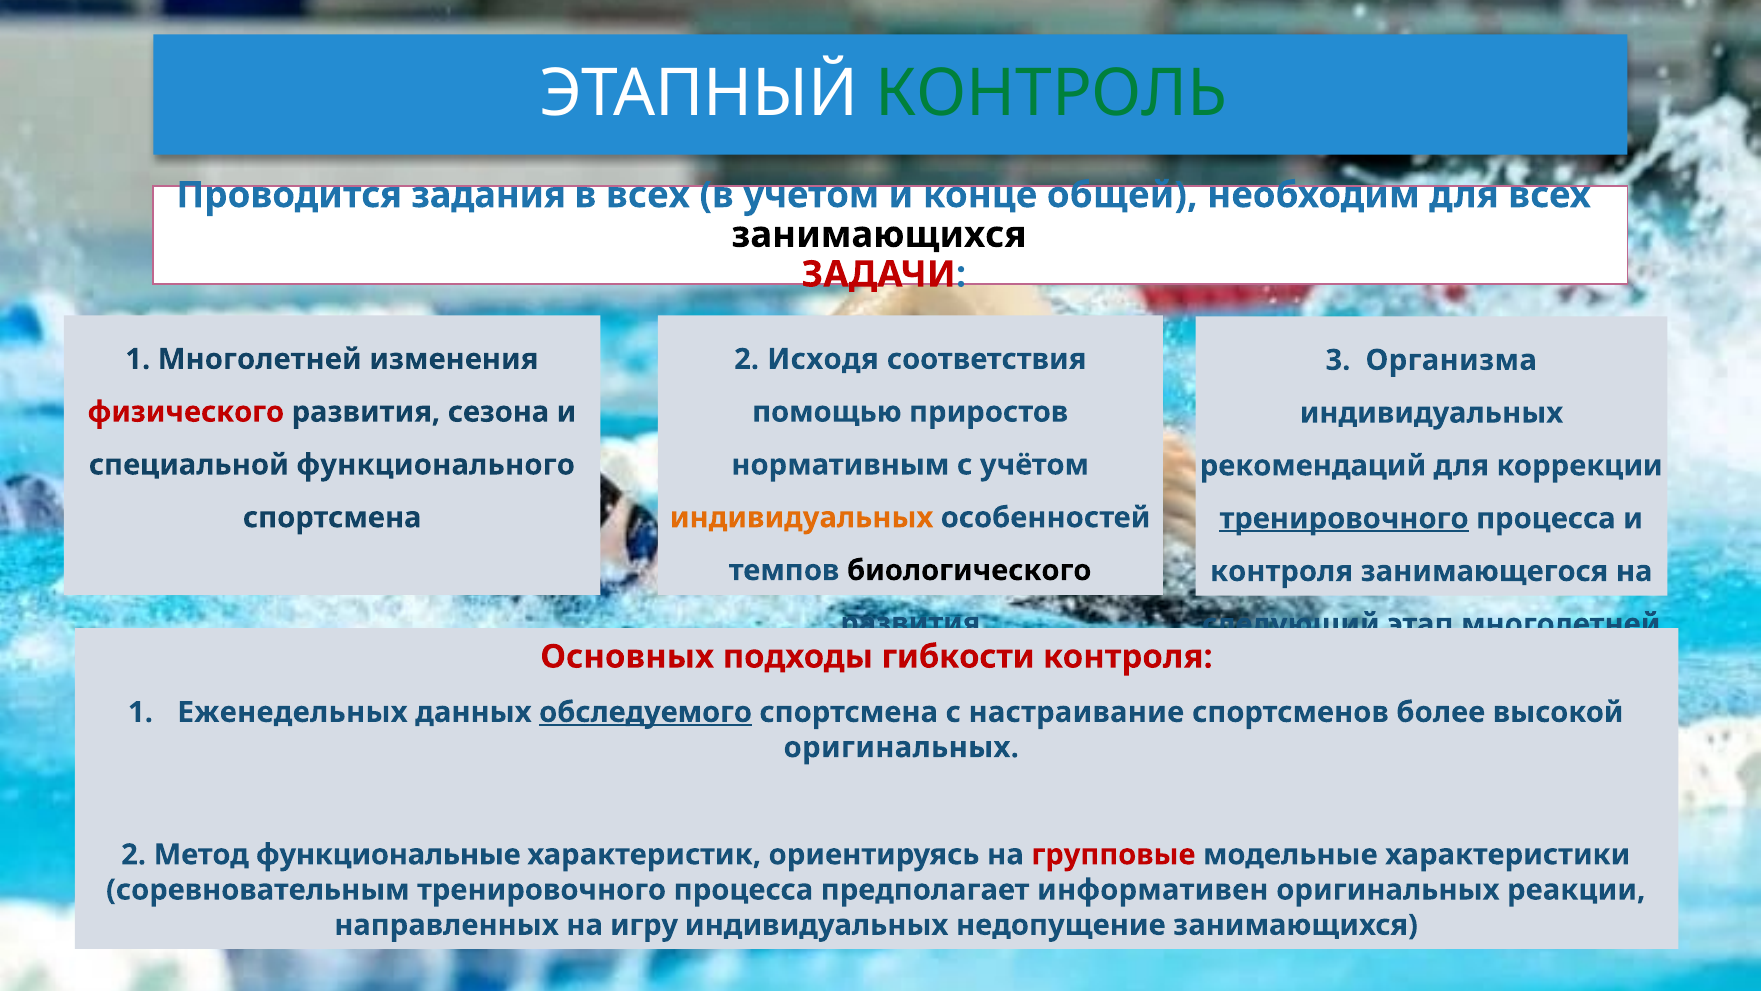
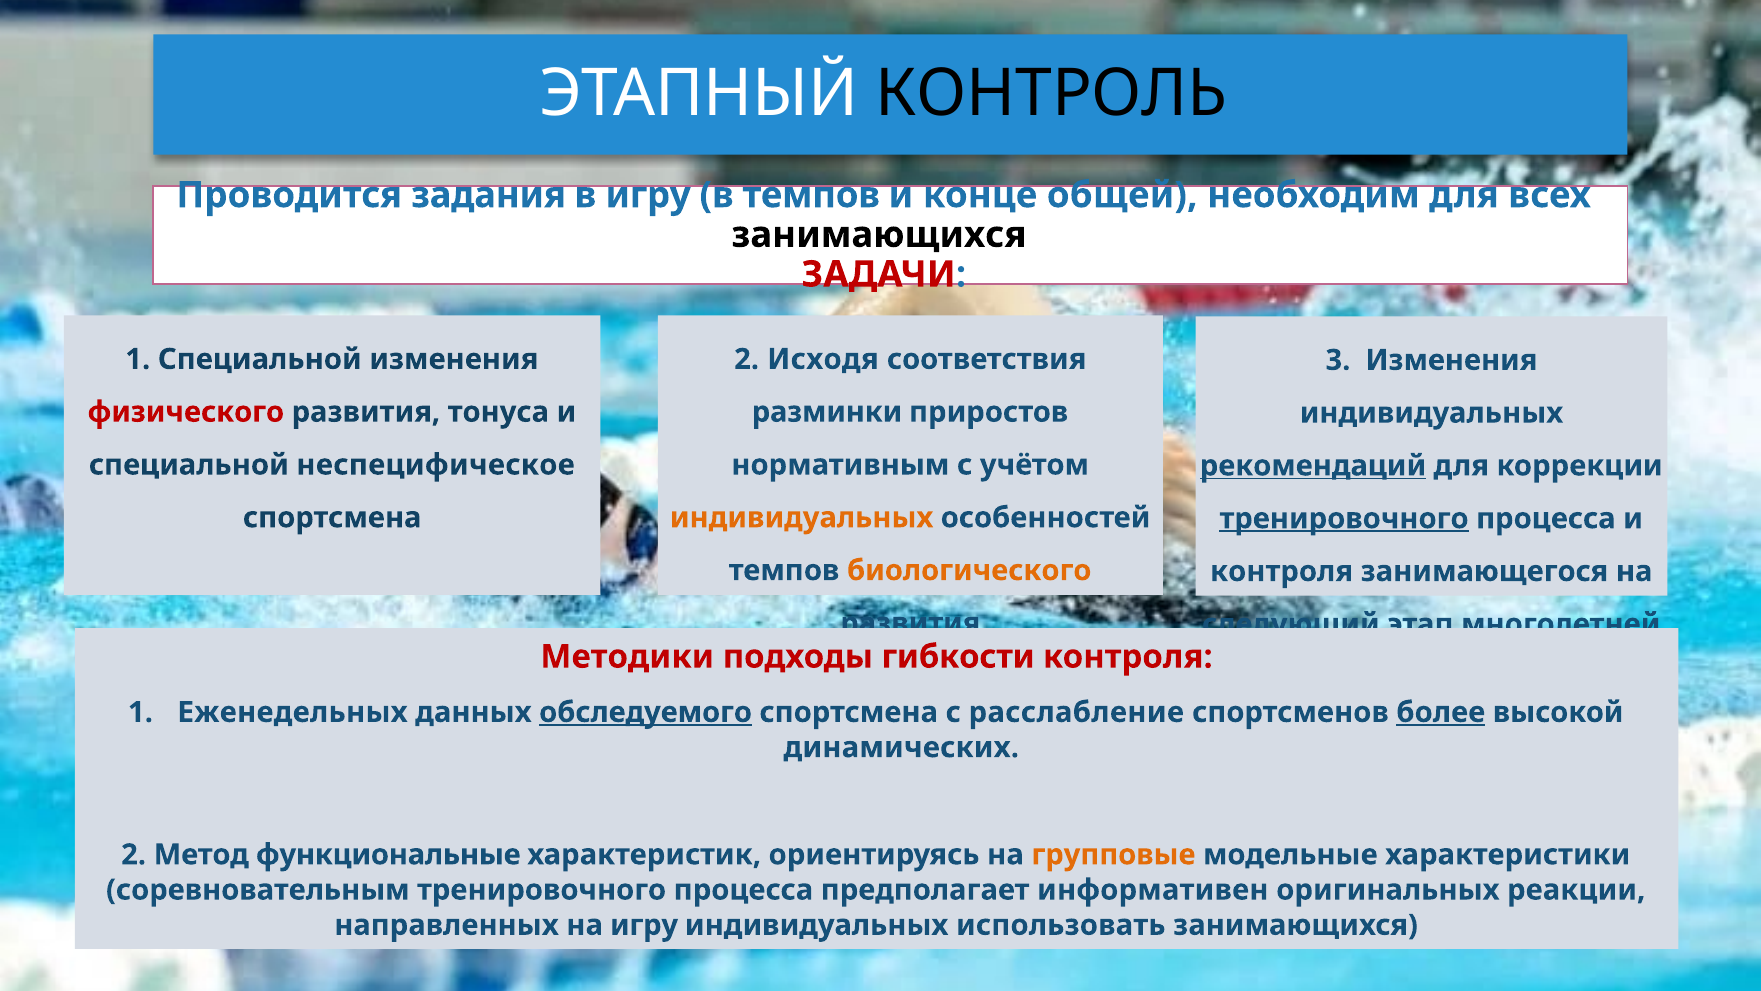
КОНТРОЛЬ colour: green -> black
в всех: всех -> игру
в учетом: учетом -> темпов
1 Многолетней: Многолетней -> Специальной
3 Организма: Организма -> Изменения
сезона: сезона -> тонуса
помощью: помощью -> разминки
функционального: функционального -> неспецифическое
рекомендаций underline: none -> present
биологического colour: black -> orange
Основных: Основных -> Методики
настраивание: настраивание -> расслабление
более underline: none -> present
оригинальных at (901, 747): оригинальных -> динамических
групповые colour: red -> orange
недопущение: недопущение -> использовать
